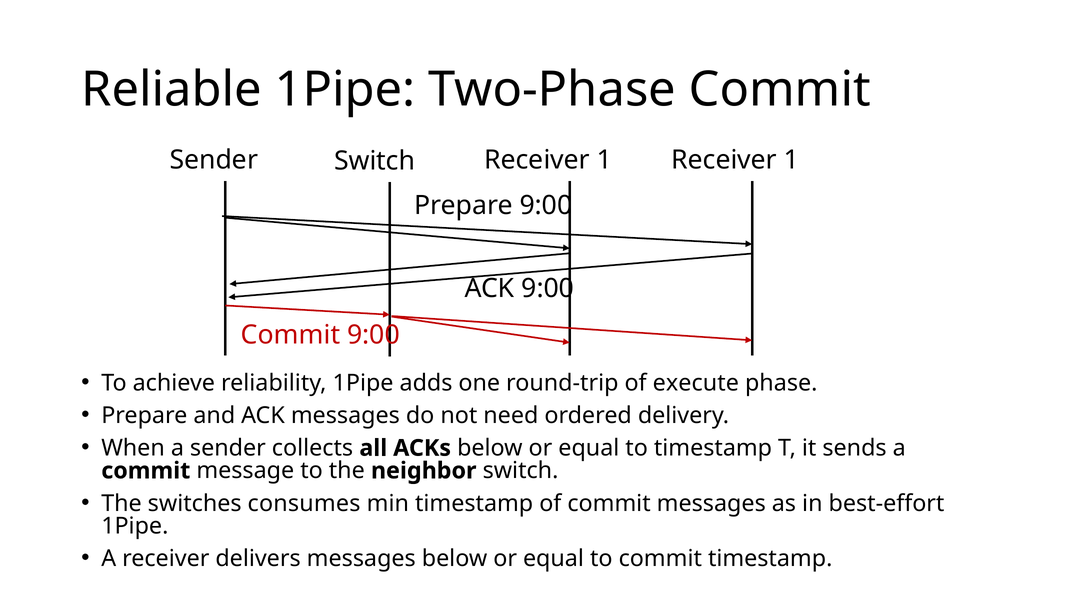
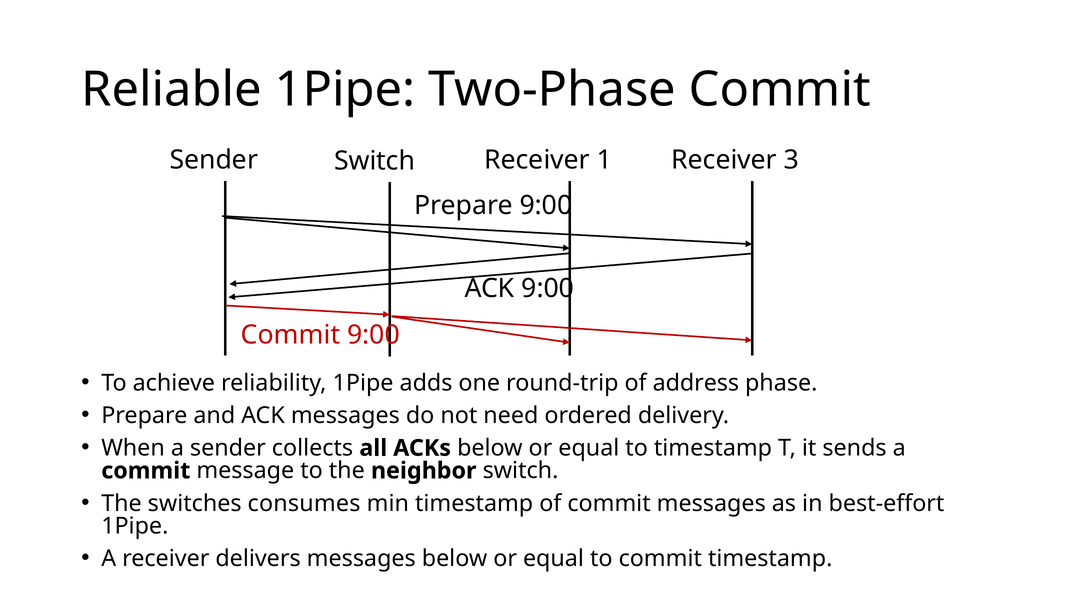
1 Receiver 1: 1 -> 3
execute: execute -> address
